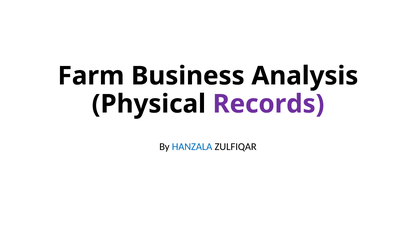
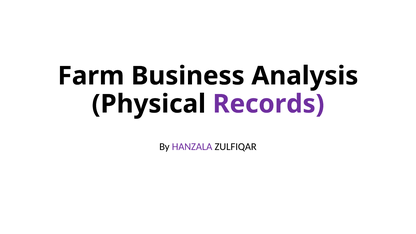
HANZALA colour: blue -> purple
